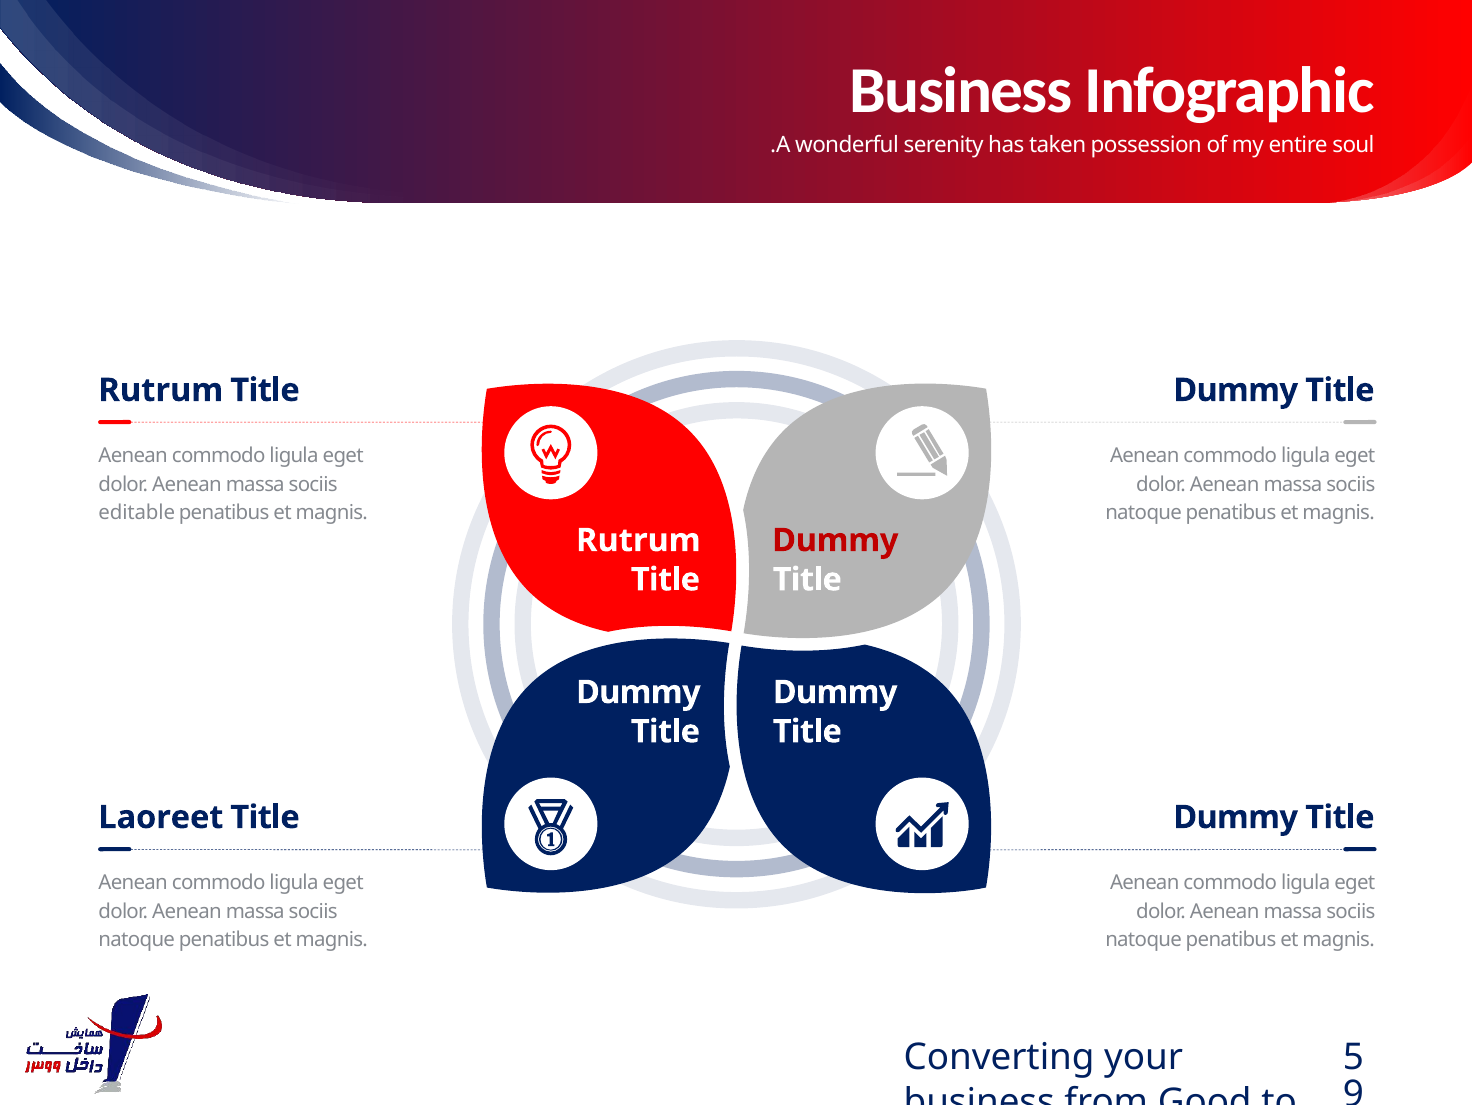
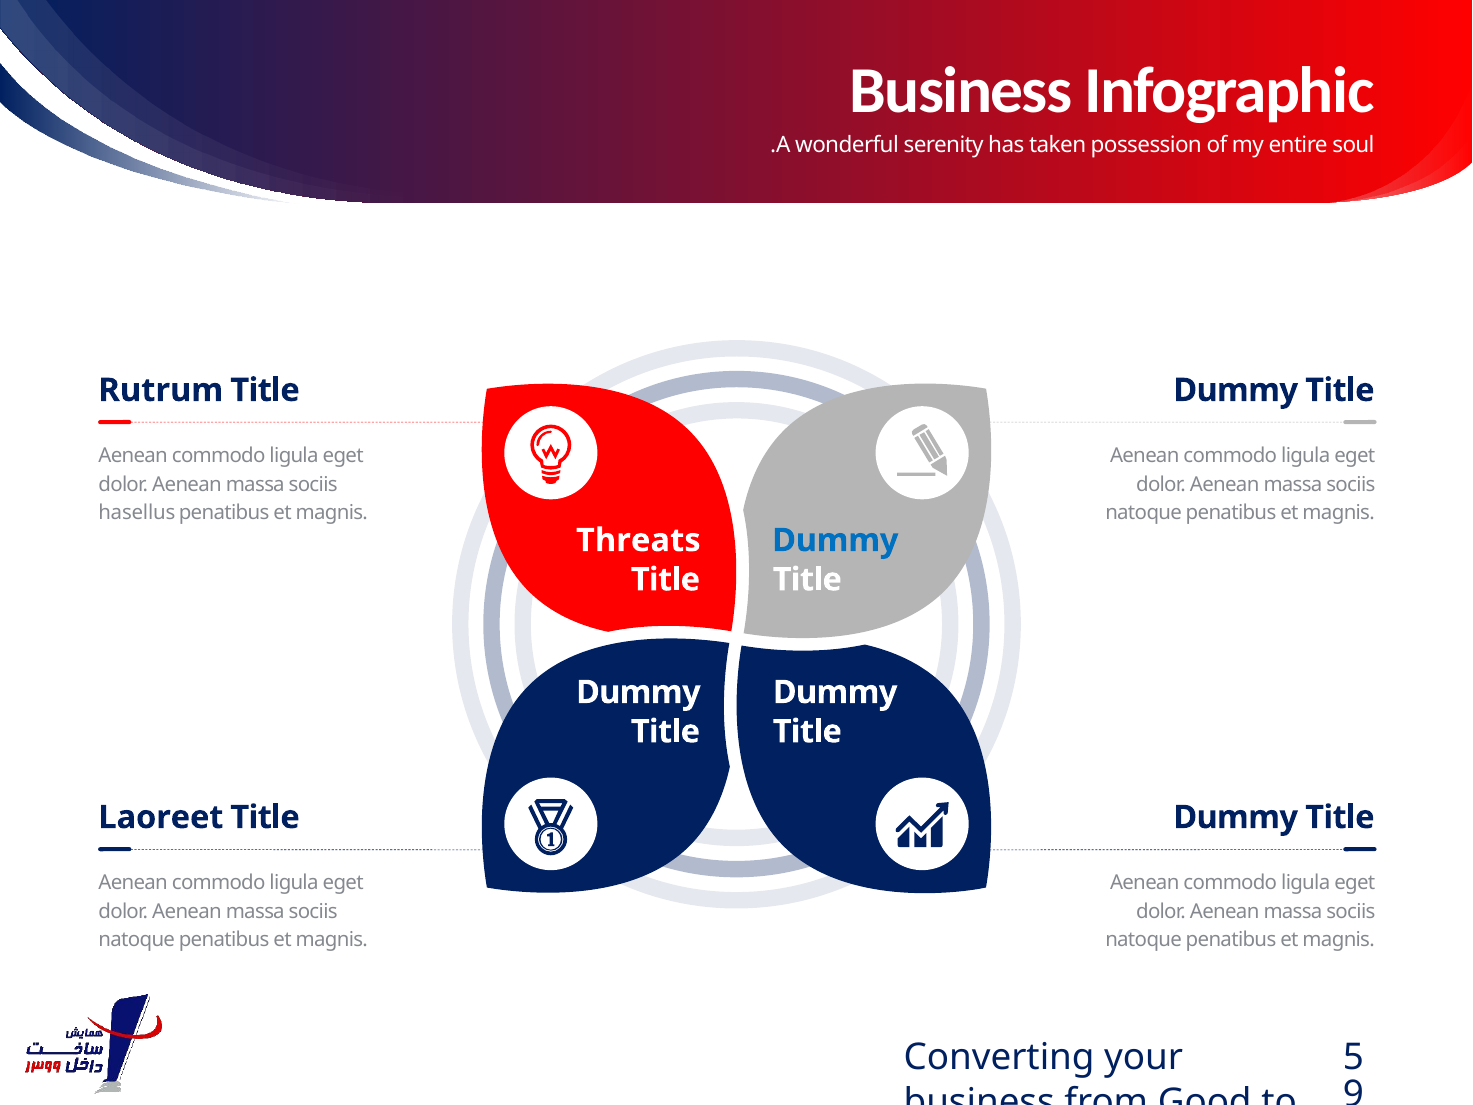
editable: editable -> hasellus
Rutrum at (638, 540): Rutrum -> Threats
Dummy at (835, 540) colour: red -> blue
